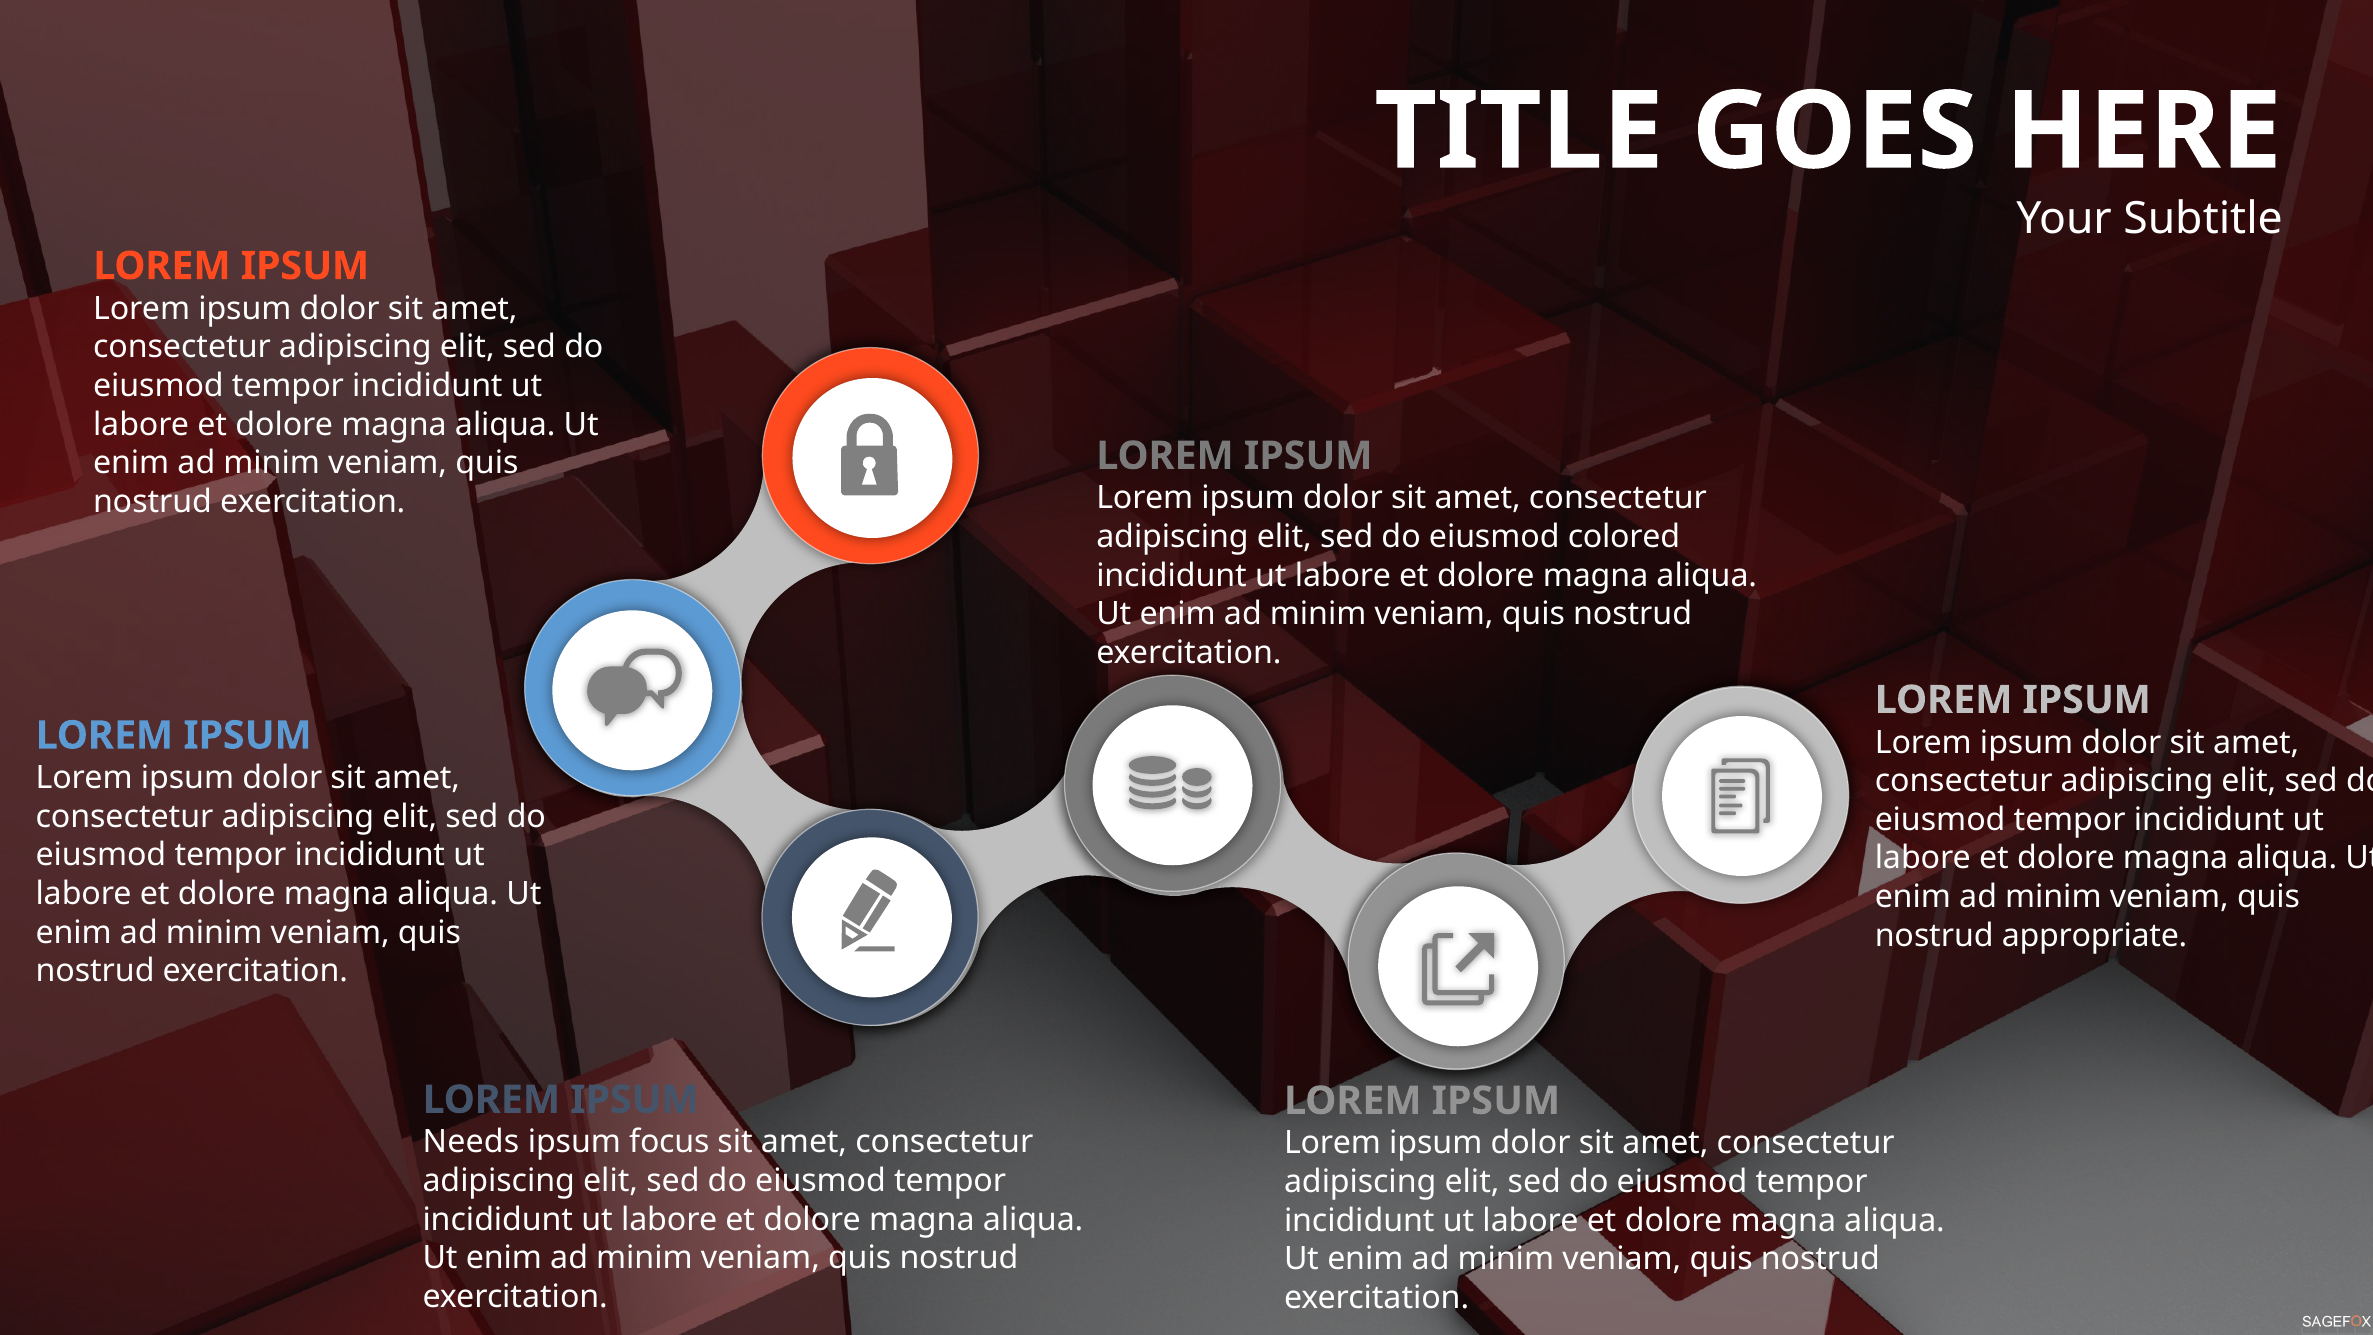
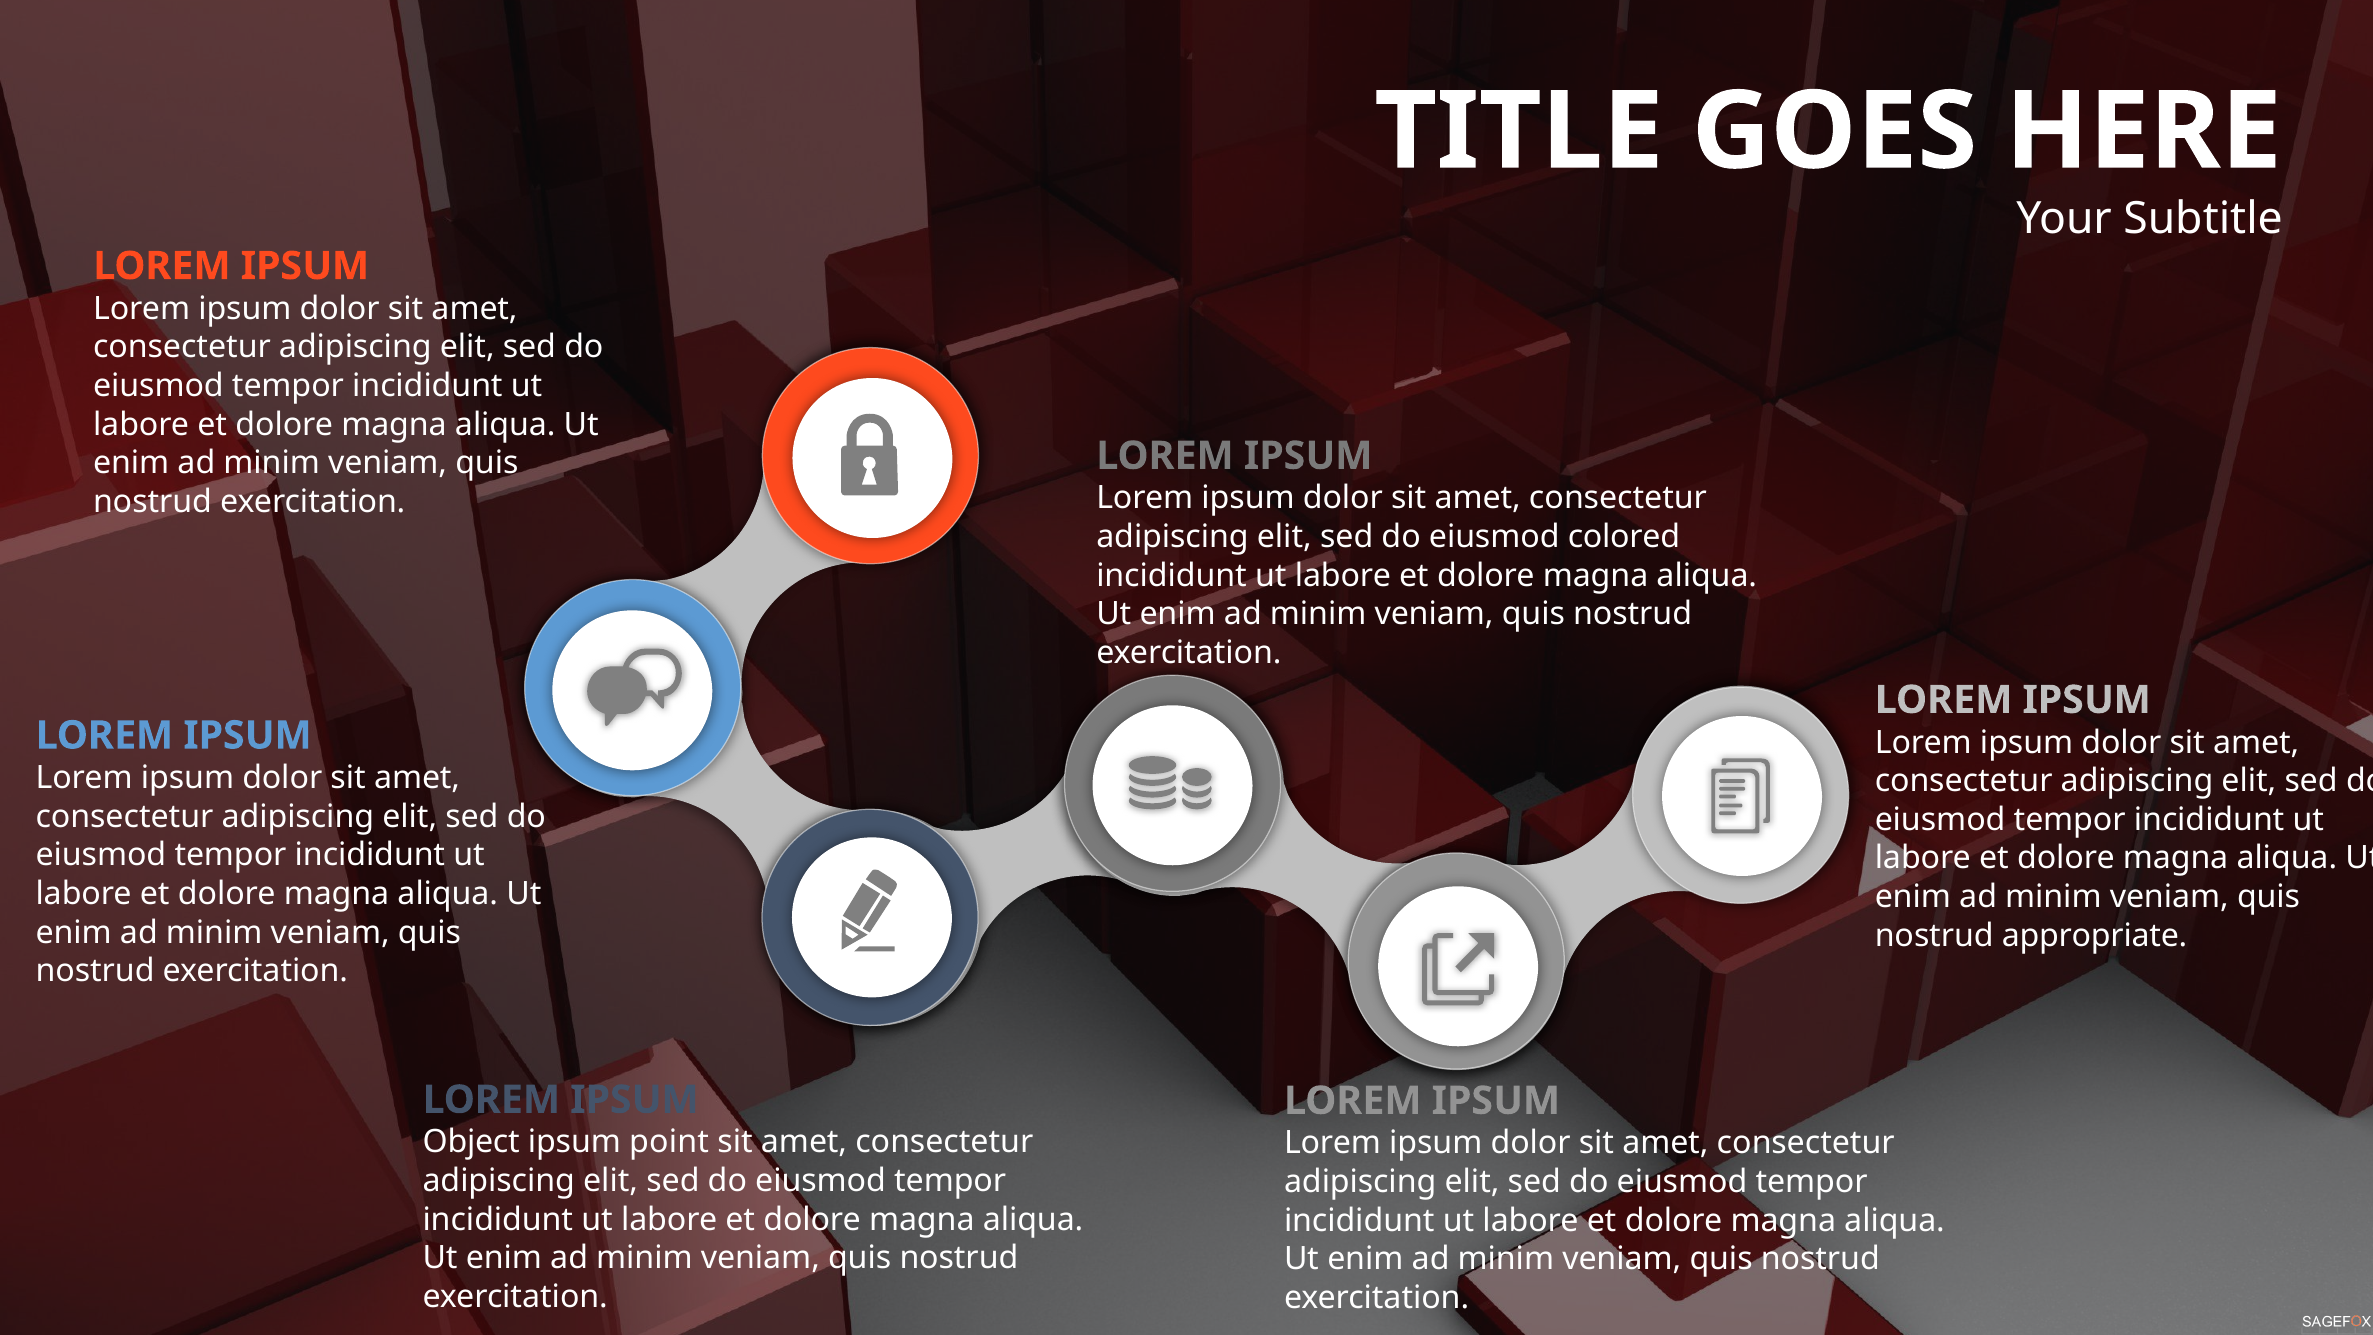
Needs: Needs -> Object
focus: focus -> point
